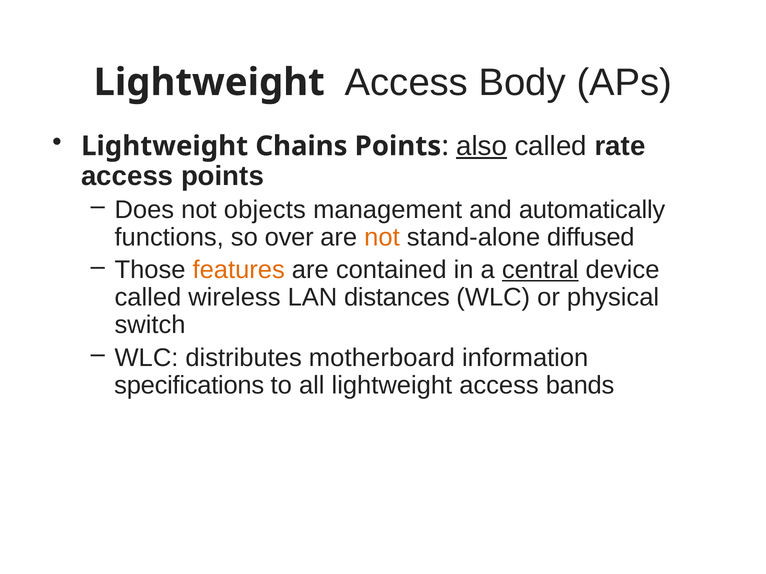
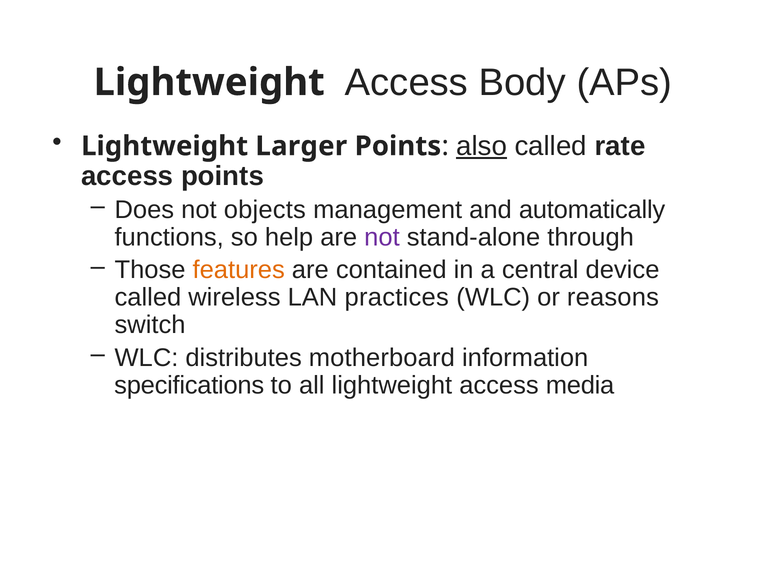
Chains: Chains -> Larger
over: over -> help
not at (382, 238) colour: orange -> purple
diffused: diffused -> through
central underline: present -> none
distances: distances -> practices
physical: physical -> reasons
bands: bands -> media
